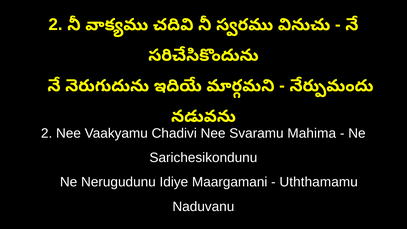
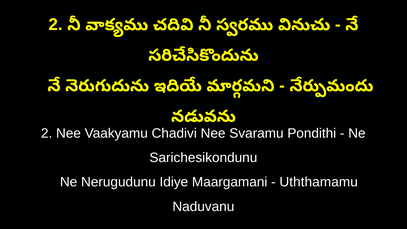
Mahima: Mahima -> Pondithi
